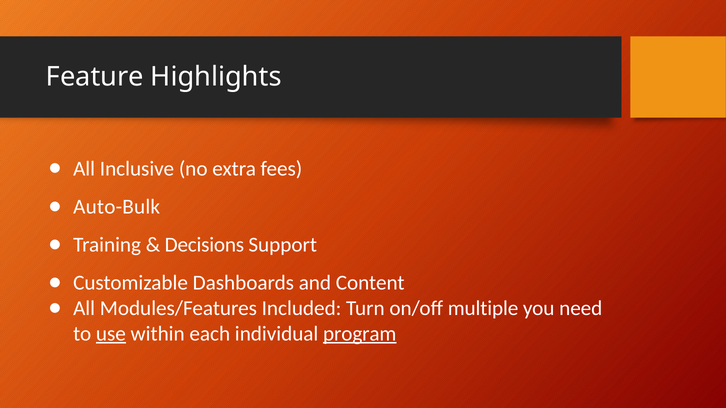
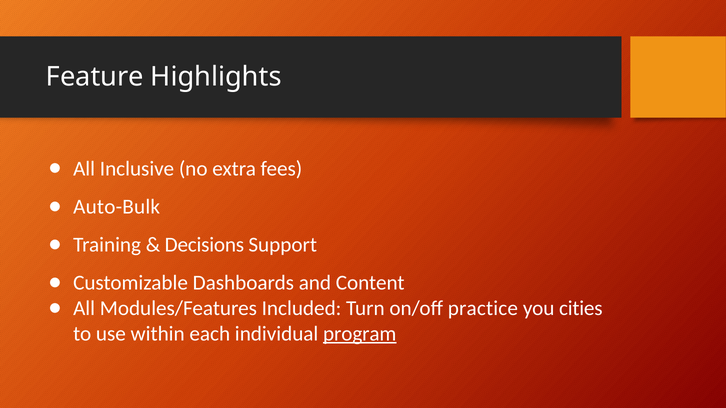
multiple: multiple -> practice
need: need -> cities
use underline: present -> none
